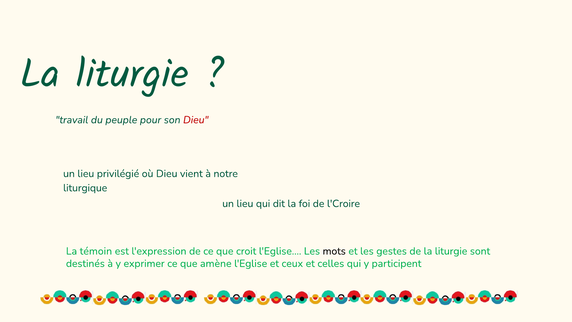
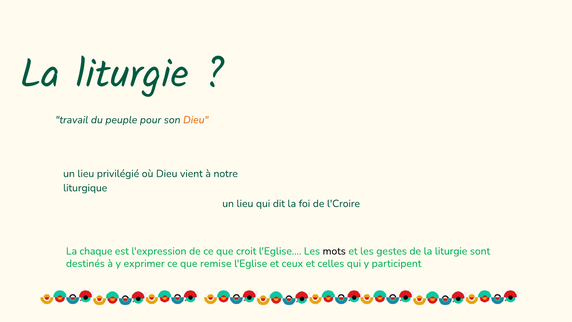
Dieu at (196, 120) colour: red -> orange
témoin: témoin -> chaque
amène: amène -> remise
